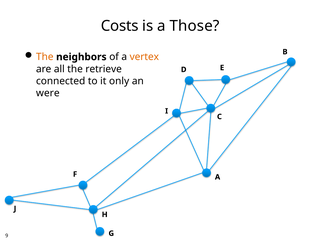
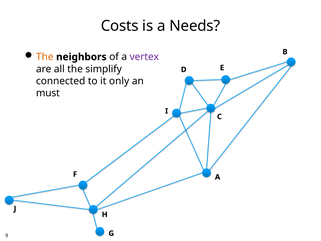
Those: Those -> Needs
vertex colour: orange -> purple
retrieve: retrieve -> simplify
were: were -> must
